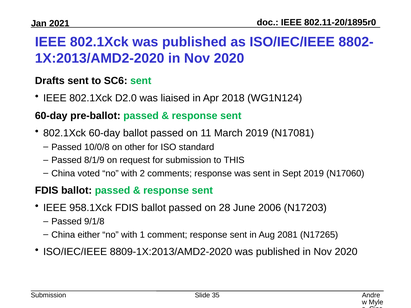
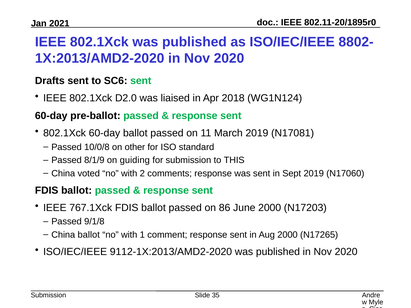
request: request -> guiding
958.1Xck: 958.1Xck -> 767.1Xck
28: 28 -> 86
June 2006: 2006 -> 2000
China either: either -> ballot
Aug 2081: 2081 -> 2000
8809-1X:2013/AMD2-2020: 8809-1X:2013/AMD2-2020 -> 9112-1X:2013/AMD2-2020
